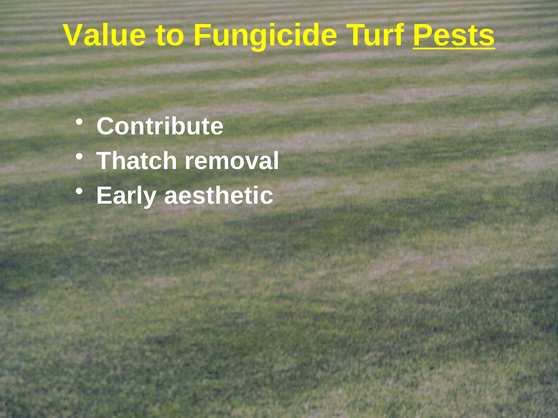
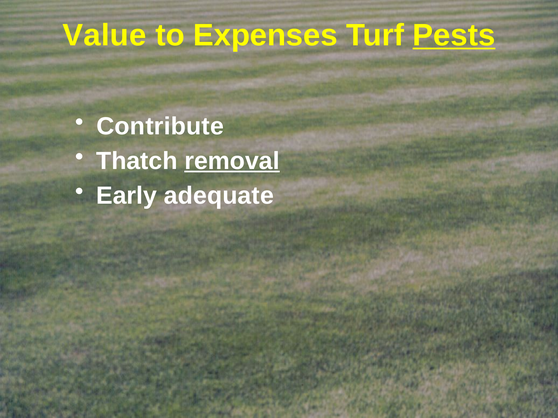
Fungicide: Fungicide -> Expenses
removal underline: none -> present
aesthetic: aesthetic -> adequate
